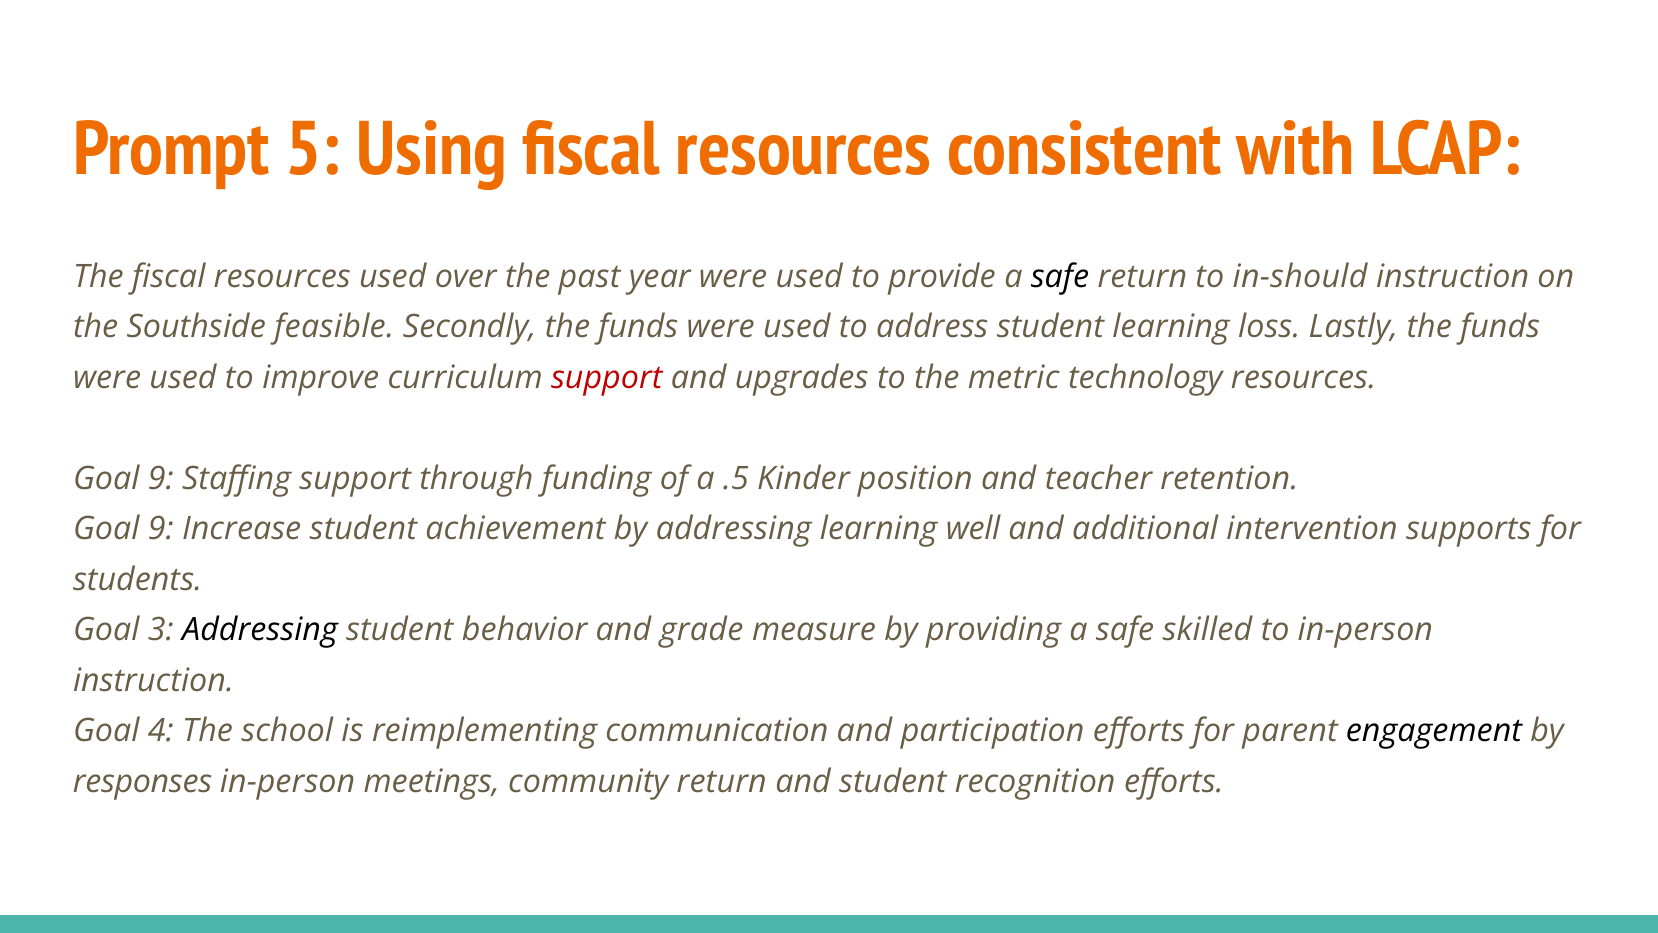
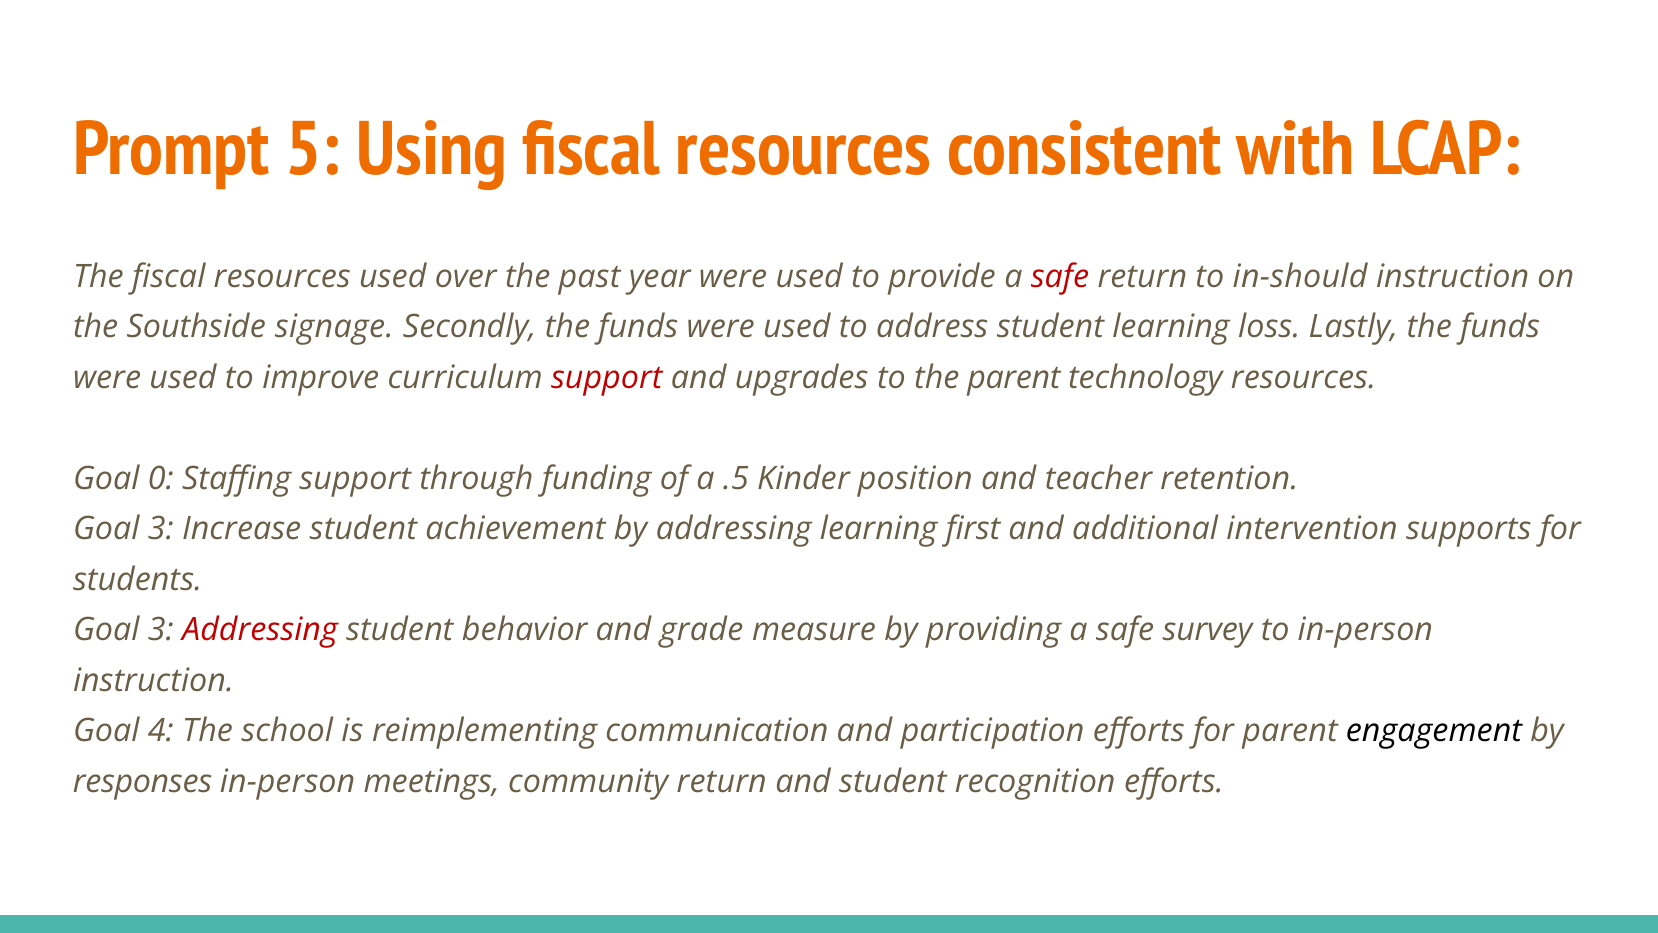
safe at (1060, 277) colour: black -> red
feasible: feasible -> signage
the metric: metric -> parent
9 at (161, 478): 9 -> 0
9 at (161, 529): 9 -> 3
well: well -> first
Addressing at (260, 630) colour: black -> red
skilled: skilled -> survey
